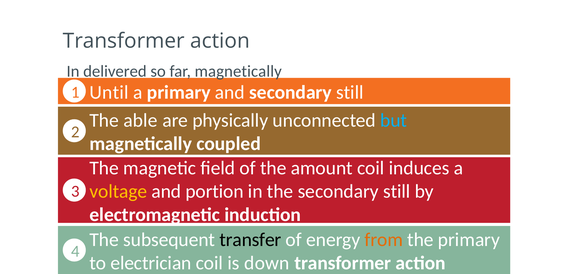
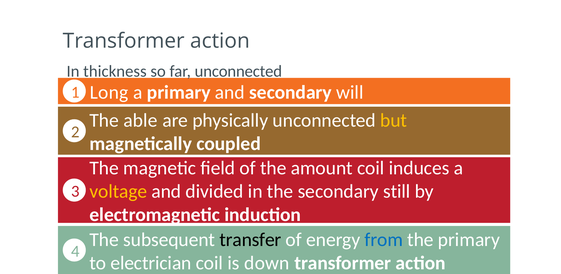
delivered: delivered -> thickness
far magnetically: magnetically -> unconnected
Until: Until -> Long
and secondary still: still -> will
but colour: light blue -> yellow
portion: portion -> divided
from colour: orange -> blue
